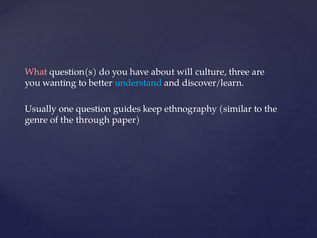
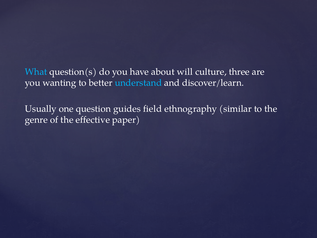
What colour: pink -> light blue
keep: keep -> field
through: through -> effective
